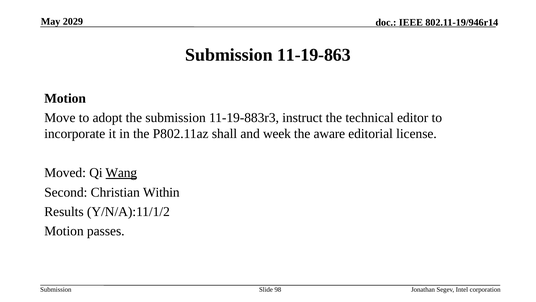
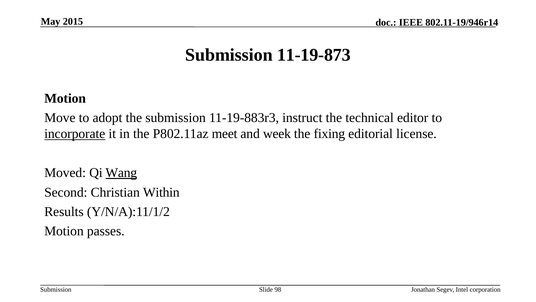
2029: 2029 -> 2015
11-19-863: 11-19-863 -> 11-19-873
incorporate underline: none -> present
shall: shall -> meet
aware: aware -> fixing
